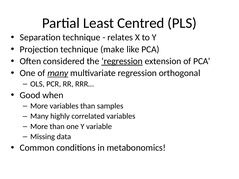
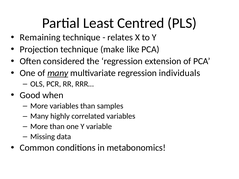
Separation: Separation -> Remaining
regression at (122, 61) underline: present -> none
orthogonal: orthogonal -> individuals
